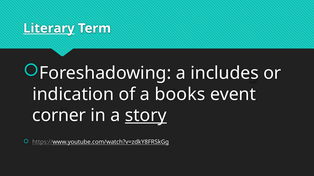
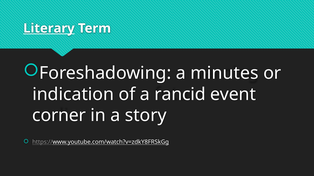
includes: includes -> minutes
books: books -> rancid
story underline: present -> none
